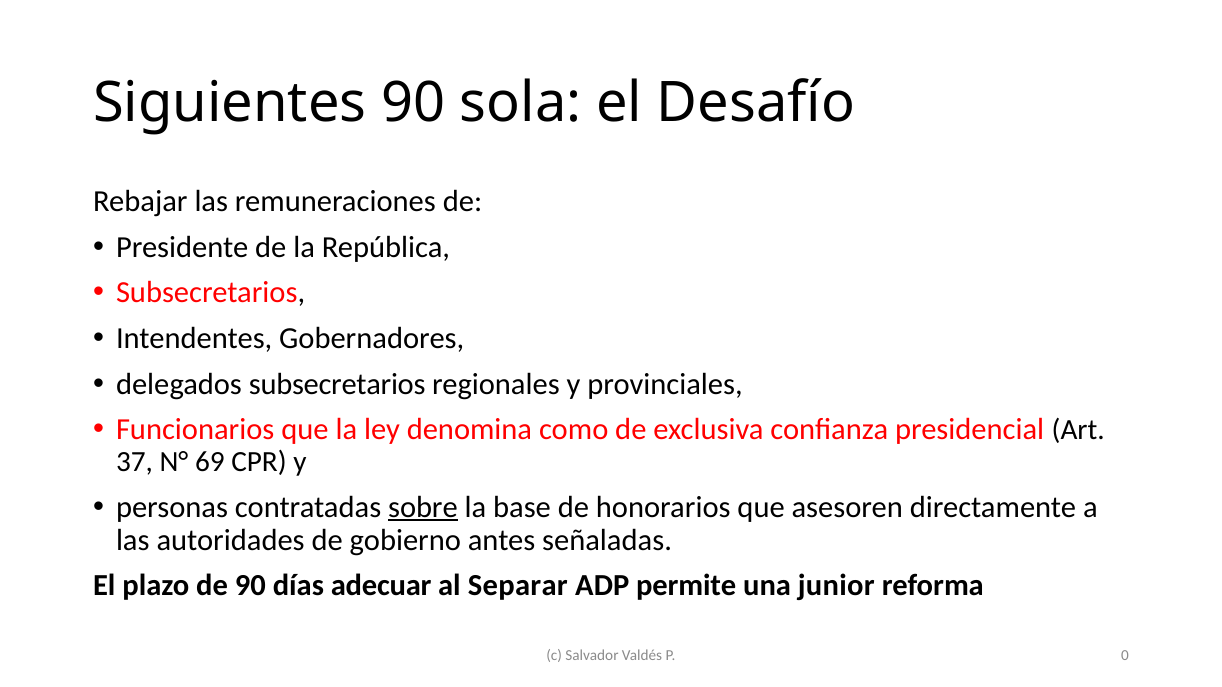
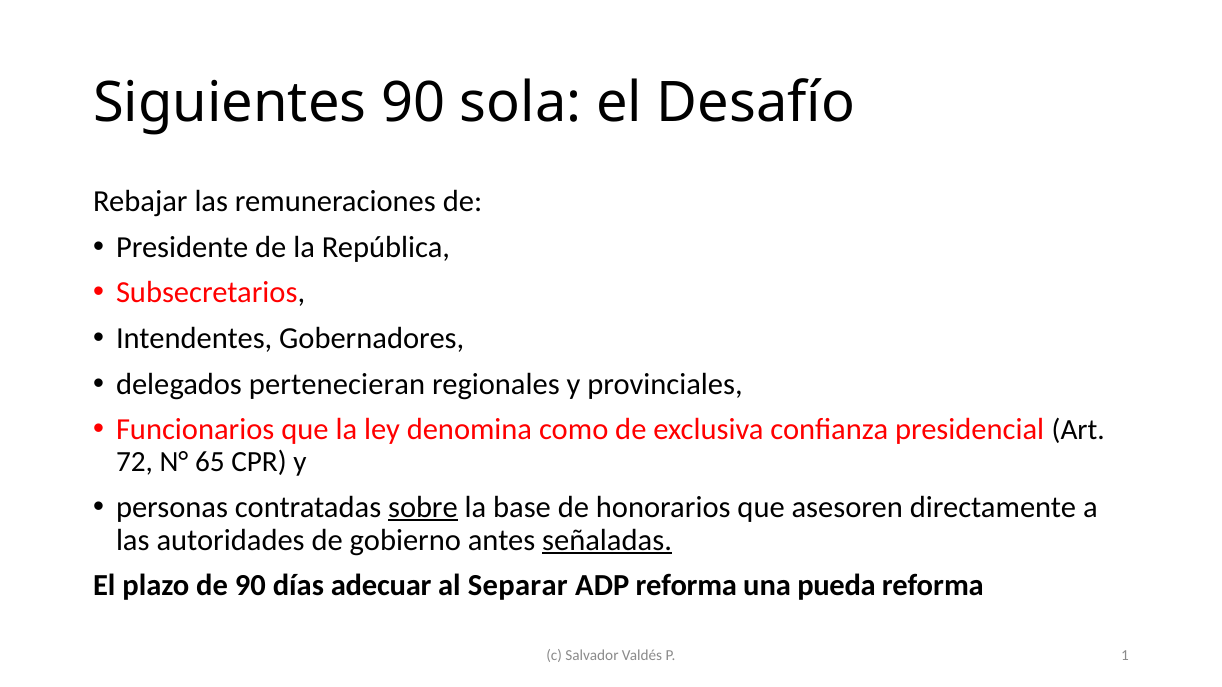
delegados subsecretarios: subsecretarios -> pertenecieran
37: 37 -> 72
69: 69 -> 65
señaladas underline: none -> present
ADP permite: permite -> reforma
junior: junior -> pueda
0: 0 -> 1
